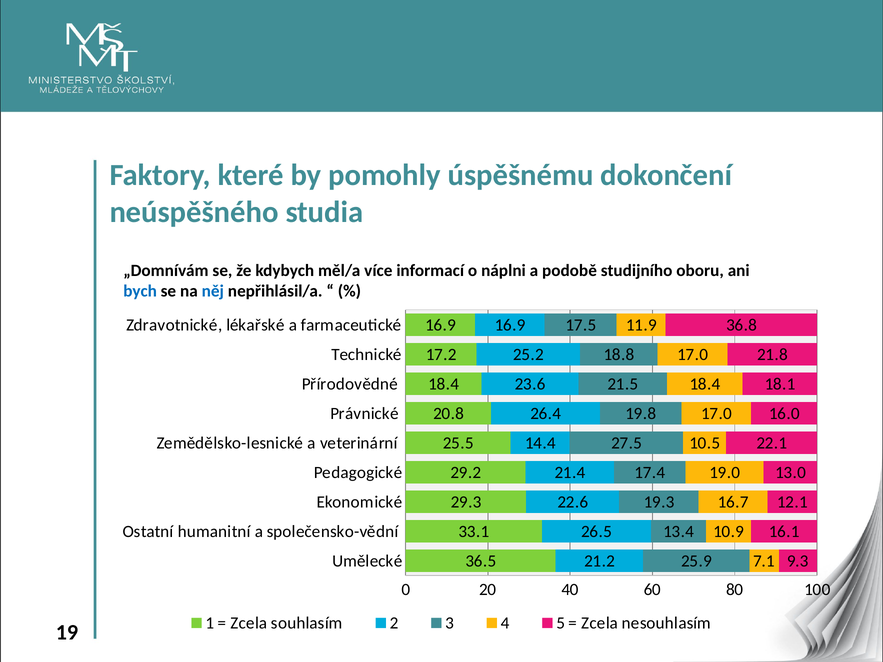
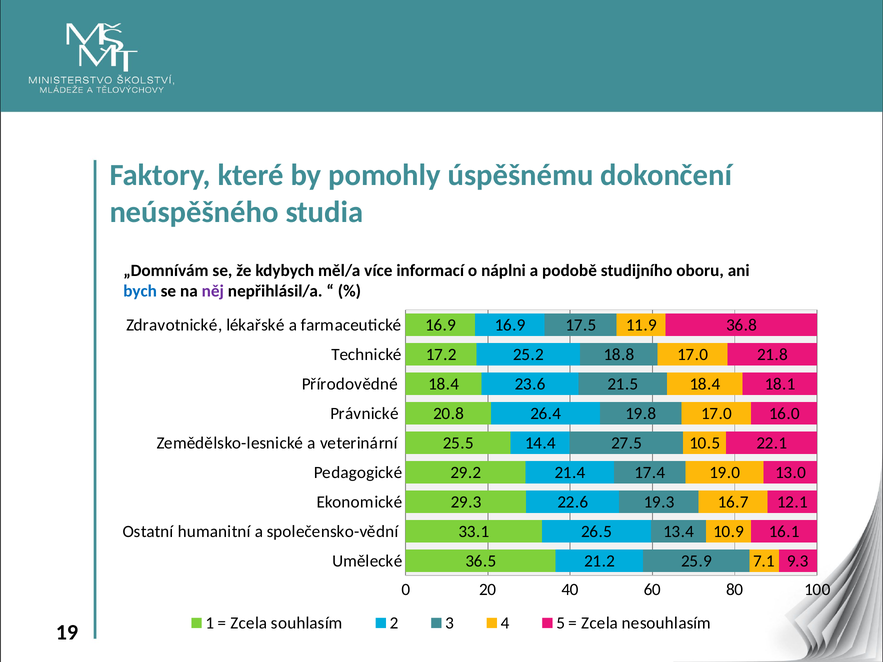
něj colour: blue -> purple
